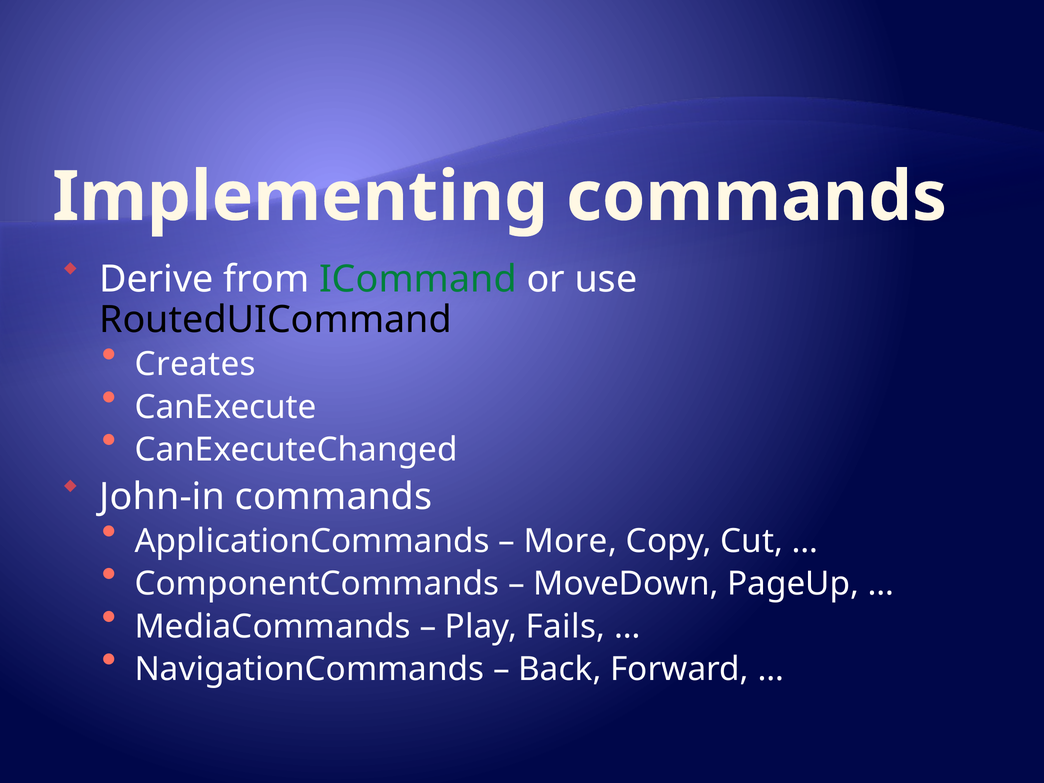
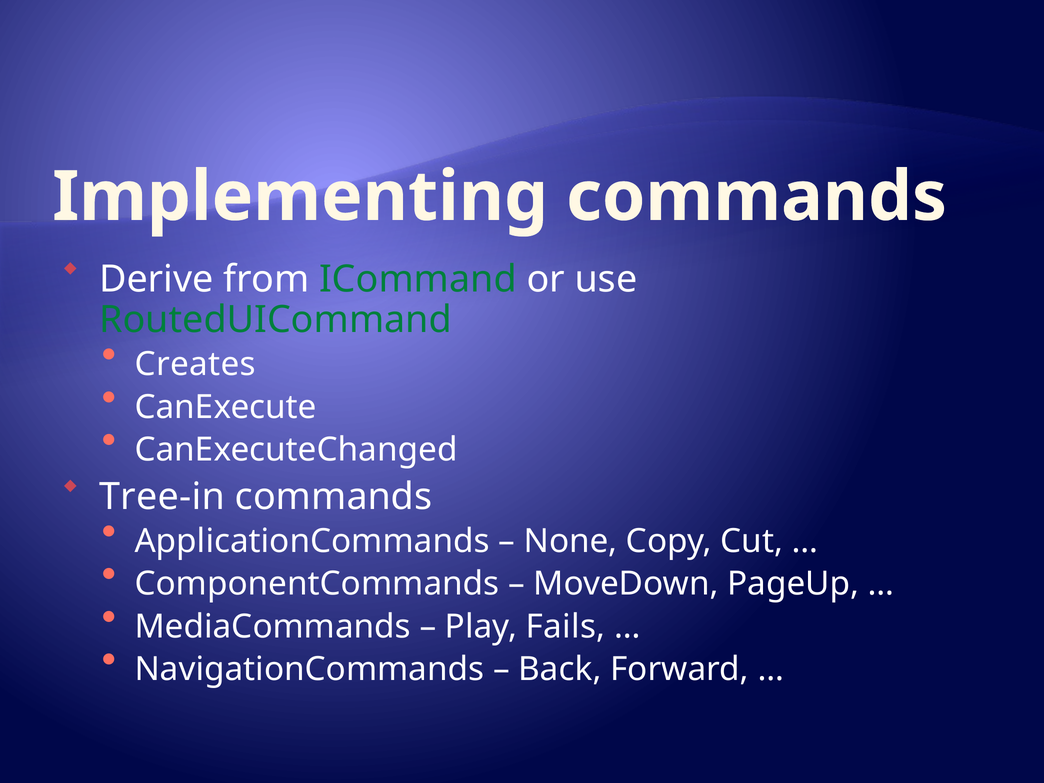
RoutedUICommand colour: black -> green
John-in: John-in -> Tree-in
More: More -> None
